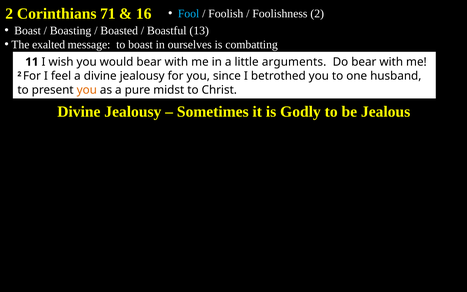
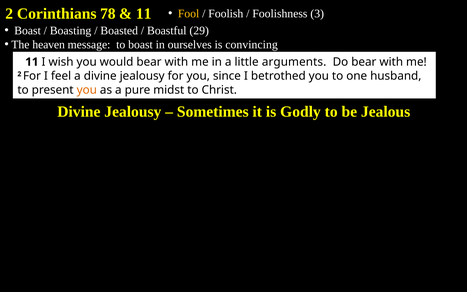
71: 71 -> 78
16 at (144, 14): 16 -> 11
Fool colour: light blue -> yellow
Foolishness 2: 2 -> 3
13: 13 -> 29
exalted: exalted -> heaven
combatting: combatting -> convincing
